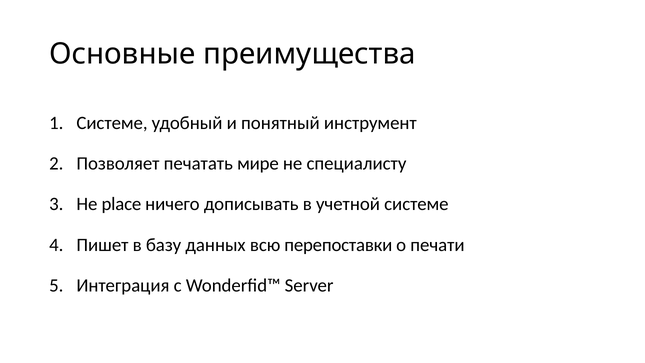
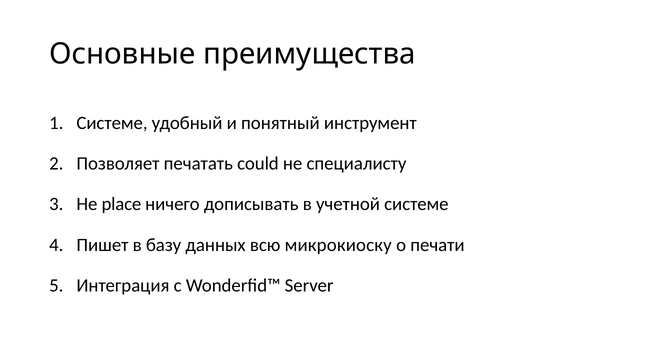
мире: мире -> could
перепоставки: перепоставки -> микрокиоску
